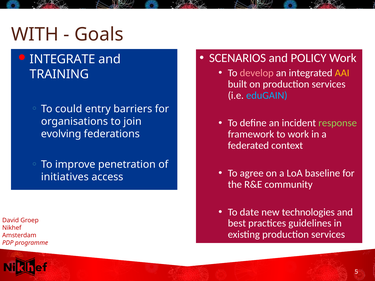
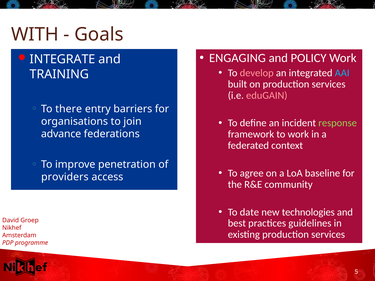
SCENARIOS: SCENARIOS -> ENGAGING
AAI colour: yellow -> light blue
eduGAIN colour: light blue -> pink
could: could -> there
evolving: evolving -> advance
initiatives: initiatives -> providers
